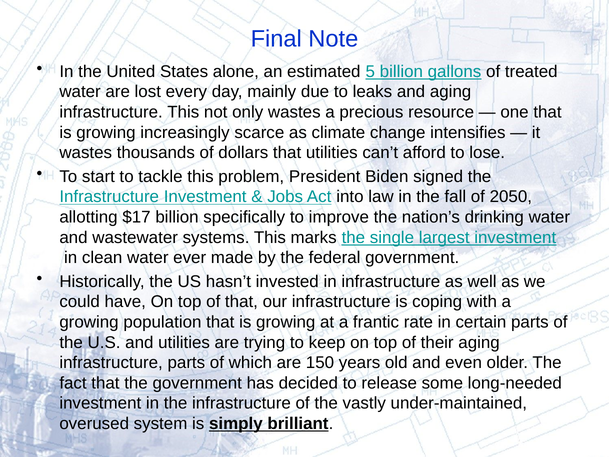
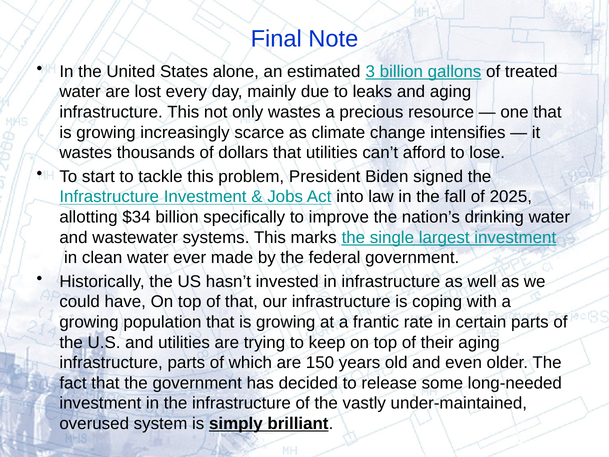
5: 5 -> 3
2050: 2050 -> 2025
$17: $17 -> $34
